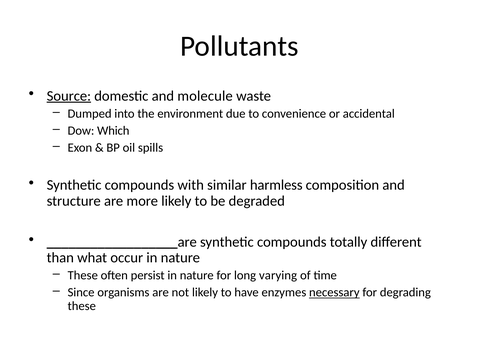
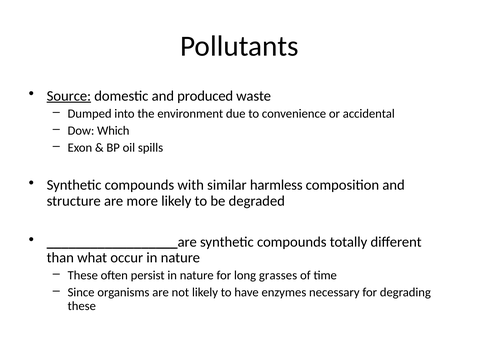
molecule: molecule -> produced
varying: varying -> grasses
necessary underline: present -> none
